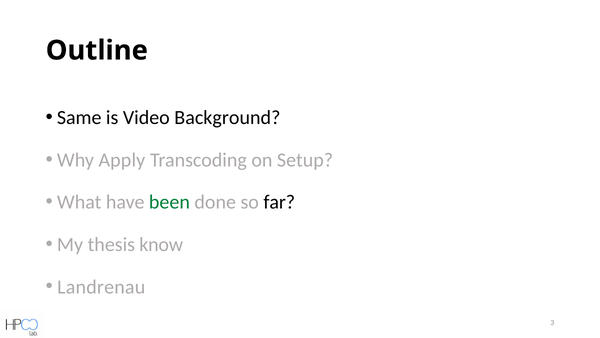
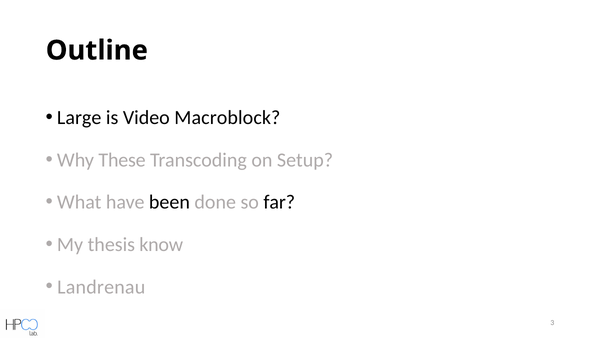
Same: Same -> Large
Background: Background -> Macroblock
Apply: Apply -> These
been colour: green -> black
